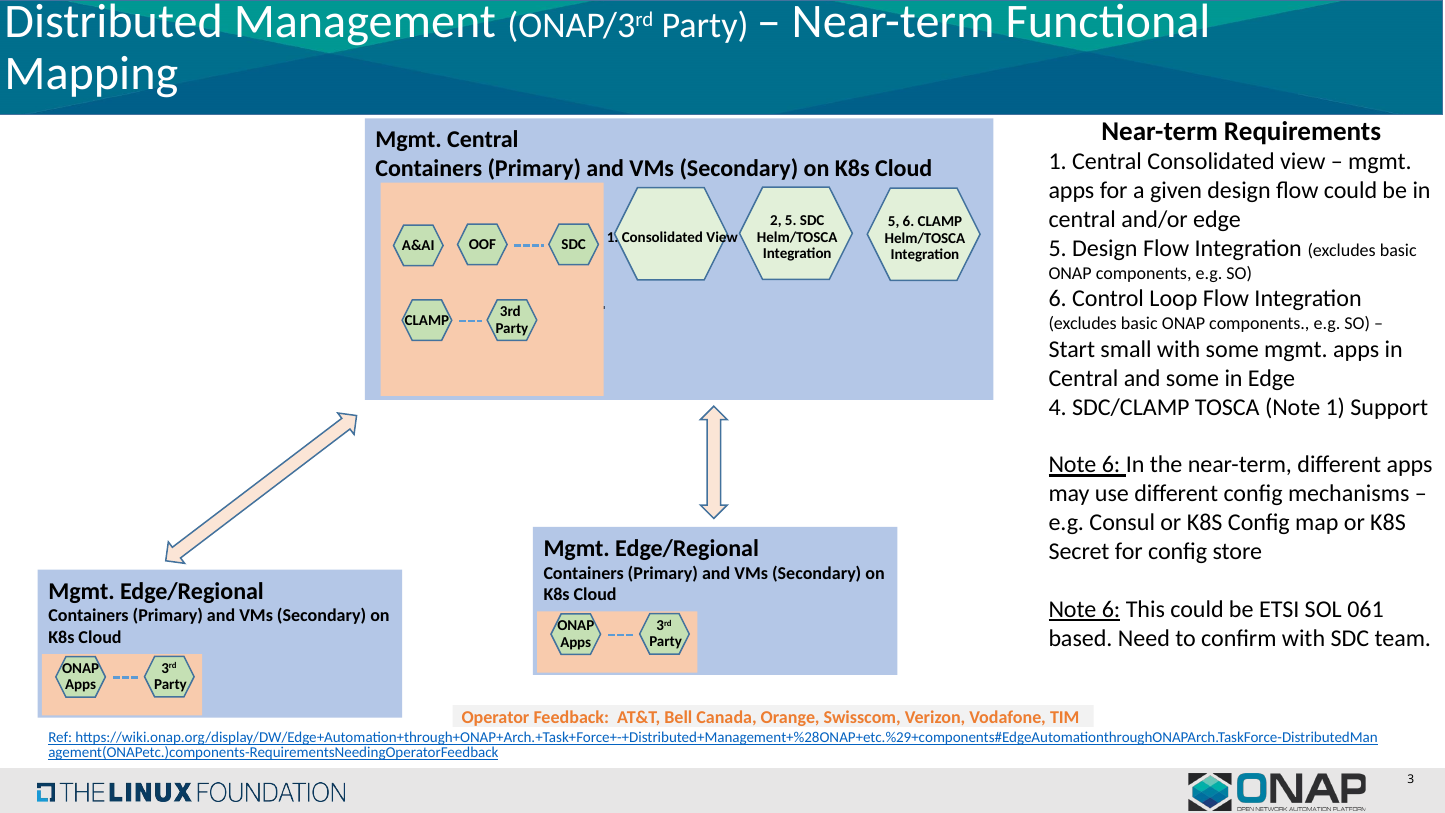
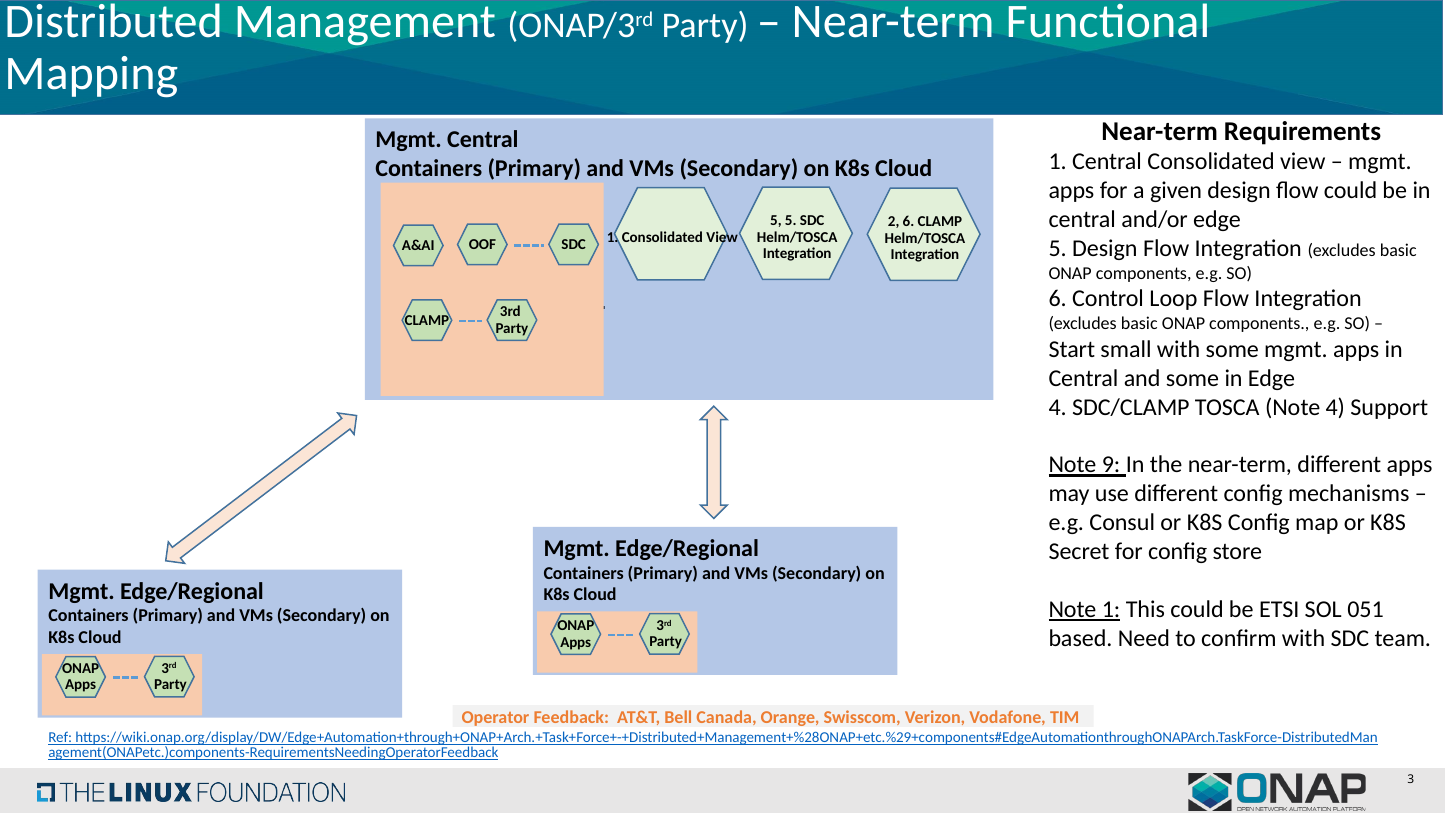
2 at (776, 221): 2 -> 5
5 at (894, 222): 5 -> 2
Note 1: 1 -> 4
6 at (1111, 465): 6 -> 9
6 at (1111, 609): 6 -> 1
061: 061 -> 051
